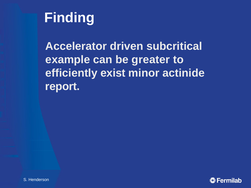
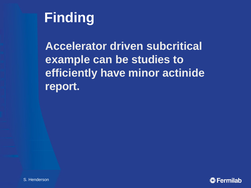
greater: greater -> studies
exist: exist -> have
